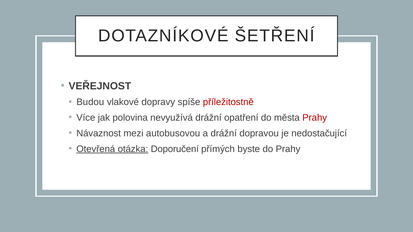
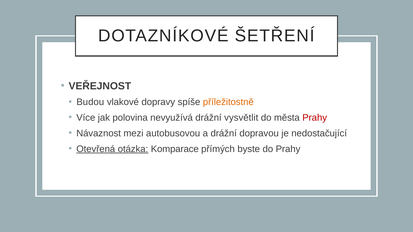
příležitostně colour: red -> orange
opatření: opatření -> vysvětlit
Doporučení: Doporučení -> Komparace
